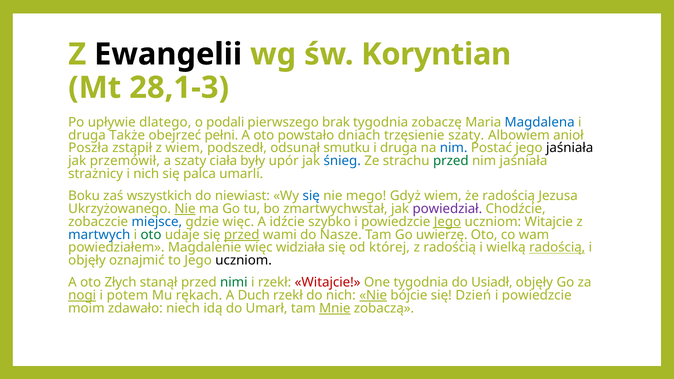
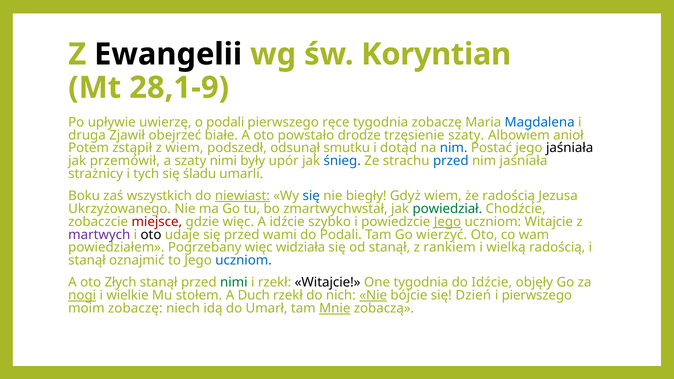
28,1-3: 28,1-3 -> 28,1-9
dlatego: dlatego -> uwierzę
brak: brak -> ręce
Także: Także -> Zjawił
pełni: pełni -> białe
dniach: dniach -> drodze
Poszła: Poszła -> Potem
druga at (399, 148): druga -> dotąd
szaty ciała: ciała -> nimi
przed at (451, 161) colour: green -> blue
i nich: nich -> tych
palca: palca -> śladu
niewiast underline: none -> present
mego: mego -> biegły
Nie at (185, 209) underline: present -> none
powiedział colour: purple -> green
miejsce colour: blue -> red
martwych colour: blue -> purple
oto at (151, 235) colour: green -> black
przed at (242, 235) underline: present -> none
do Nasze: Nasze -> Podali
uwierzę: uwierzę -> wierzyć
Magdalenie: Magdalenie -> Pogrzebany
od której: której -> stanął
z radością: radością -> rankiem
radością at (557, 248) underline: present -> none
objęły at (87, 261): objęły -> stanął
uczniom at (244, 261) colour: black -> blue
Witajcie at (328, 282) colour: red -> black
do Usiadł: Usiadł -> Idźcie
potem: potem -> wielkie
rękach: rękach -> stołem
powiedzcie at (537, 295): powiedzcie -> pierwszego
moim zdawało: zdawało -> zobaczę
